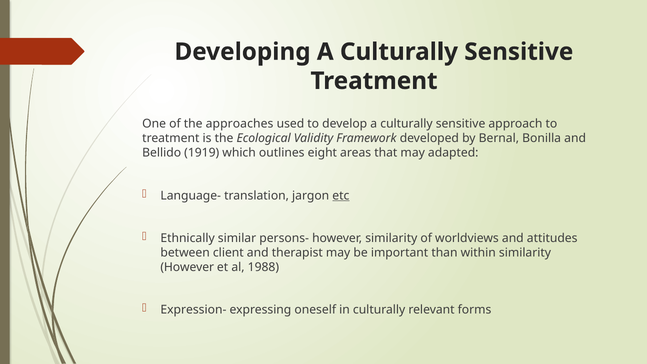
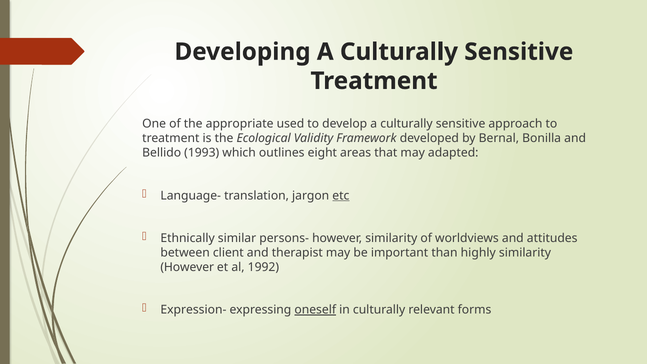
approaches: approaches -> appropriate
1919: 1919 -> 1993
within: within -> highly
1988: 1988 -> 1992
oneself underline: none -> present
